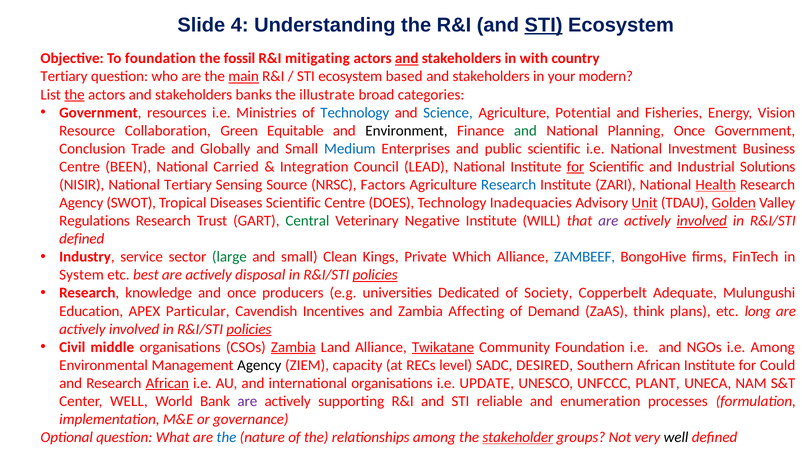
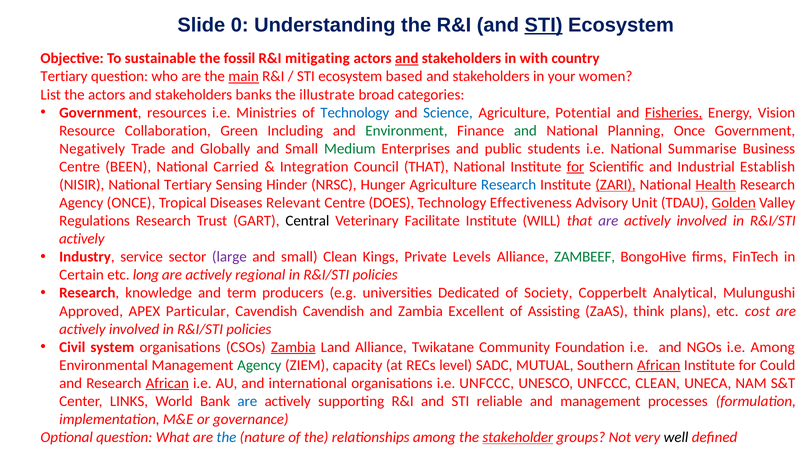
4: 4 -> 0
To foundation: foundation -> sustainable
modern: modern -> women
the at (74, 95) underline: present -> none
Fisheries underline: none -> present
Equitable: Equitable -> Including
Environment colour: black -> green
Conclusion: Conclusion -> Negatively
Medium colour: blue -> green
public scientific: scientific -> students
Investment: Investment -> Summarise
Council LEAD: LEAD -> THAT
Solutions: Solutions -> Establish
Source: Source -> Hinder
Factors: Factors -> Hunger
ZARI underline: none -> present
Agency SWOT: SWOT -> ONCE
Diseases Scientific: Scientific -> Relevant
Inadequacies: Inadequacies -> Effectiveness
Unit underline: present -> none
Central colour: green -> black
Negative: Negative -> Facilitate
involved at (702, 221) underline: present -> none
defined at (82, 239): defined -> actively
large colour: green -> purple
Which: Which -> Levels
ZAMBEEF colour: blue -> green
System: System -> Certain
best: best -> long
disposal: disposal -> regional
policies at (375, 275) underline: present -> none
and once: once -> term
Adequate: Adequate -> Analytical
Education: Education -> Approved
Cavendish Incentives: Incentives -> Cavendish
Affecting: Affecting -> Excellent
Demand: Demand -> Assisting
long: long -> cost
policies at (249, 329) underline: present -> none
middle: middle -> system
Twikatane underline: present -> none
Agency at (259, 365) colour: black -> green
DESIRED: DESIRED -> MUTUAL
African at (659, 365) underline: none -> present
i.e UPDATE: UPDATE -> UNFCCC
UNFCCC PLANT: PLANT -> CLEAN
Center WELL: WELL -> LINKS
are at (247, 401) colour: purple -> blue
and enumeration: enumeration -> management
